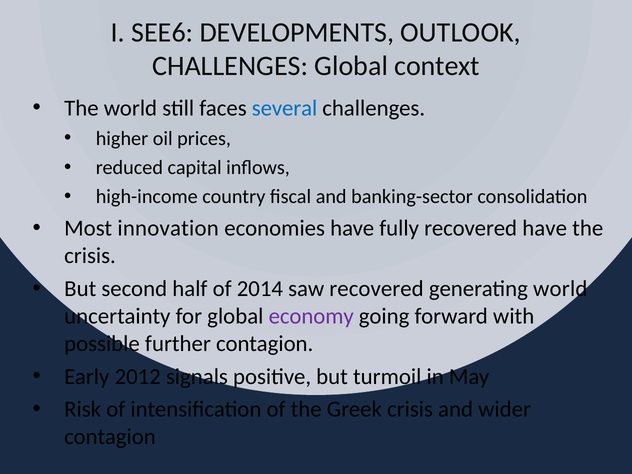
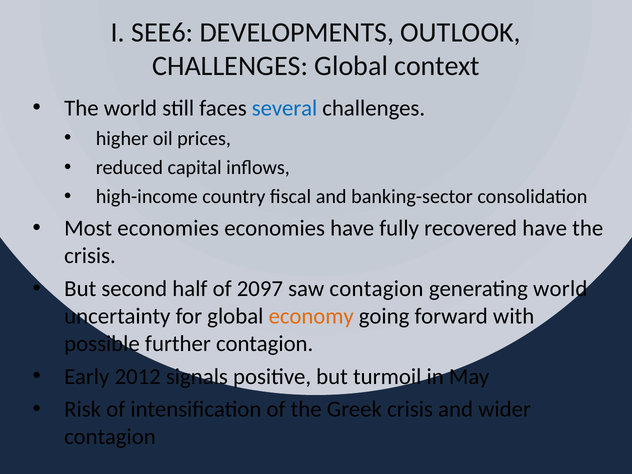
Most innovation: innovation -> economies
2014: 2014 -> 2097
saw recovered: recovered -> contagion
economy colour: purple -> orange
